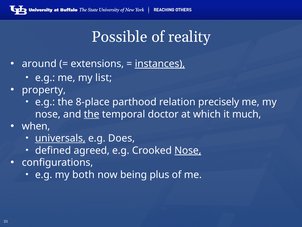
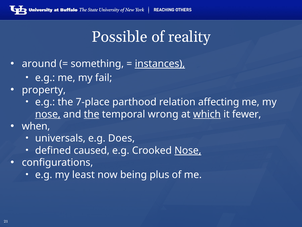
extensions: extensions -> something
list: list -> fail
8-place: 8-place -> 7-place
precisely: precisely -> affecting
nose at (48, 114) underline: none -> present
doctor: doctor -> wrong
which underline: none -> present
much: much -> fewer
universals underline: present -> none
agreed: agreed -> caused
both: both -> least
